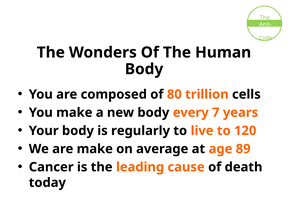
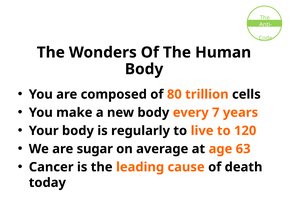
are make: make -> sugar
89: 89 -> 63
